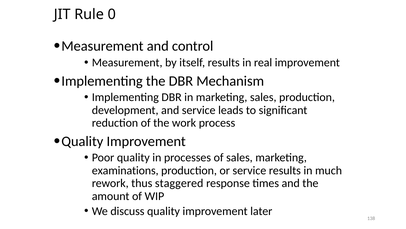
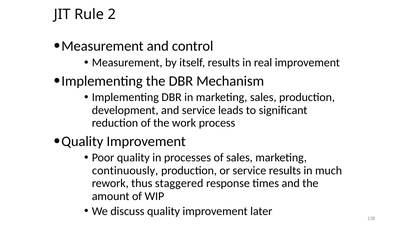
0: 0 -> 2
examinations: examinations -> continuously
